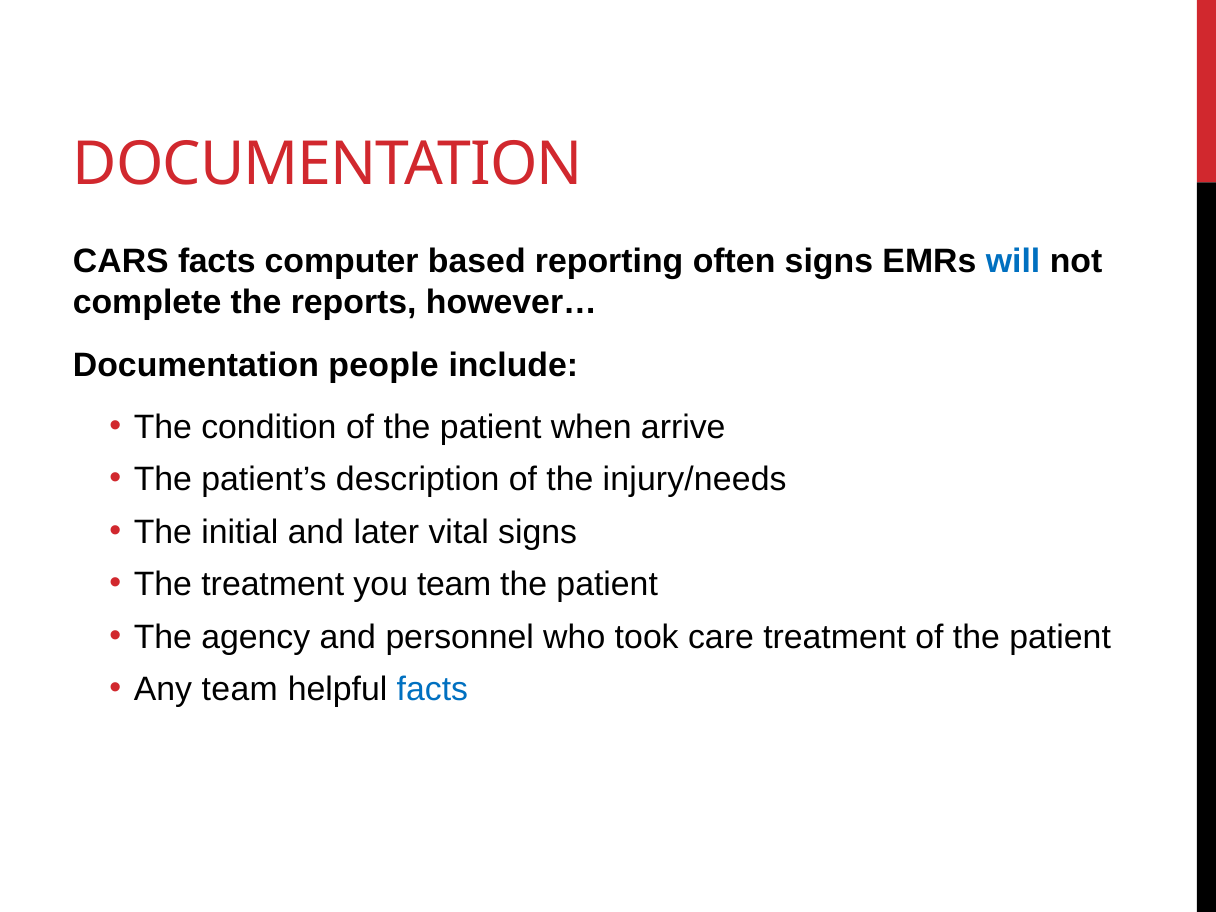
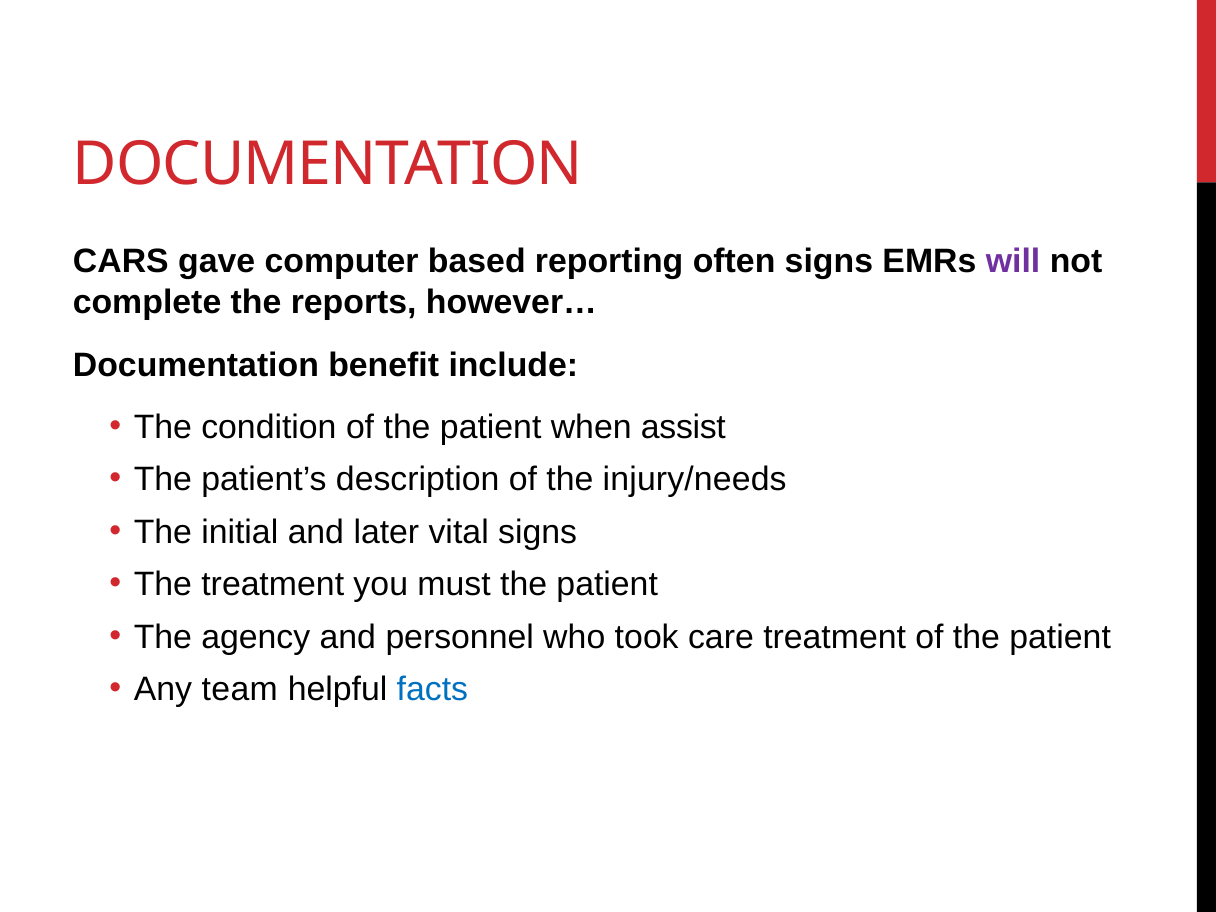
CARS facts: facts -> gave
will colour: blue -> purple
people: people -> benefit
arrive: arrive -> assist
you team: team -> must
